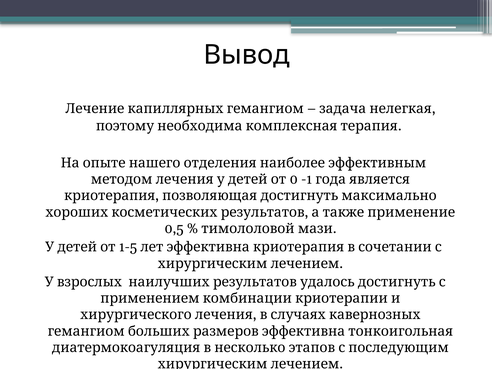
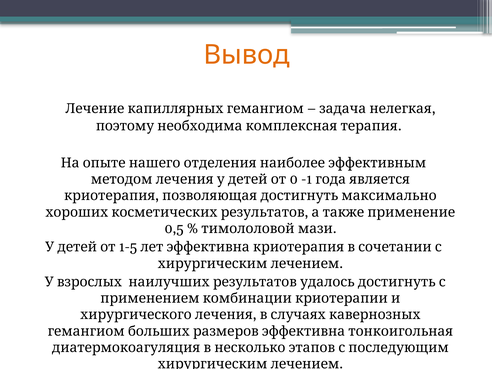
Вывод colour: black -> orange
